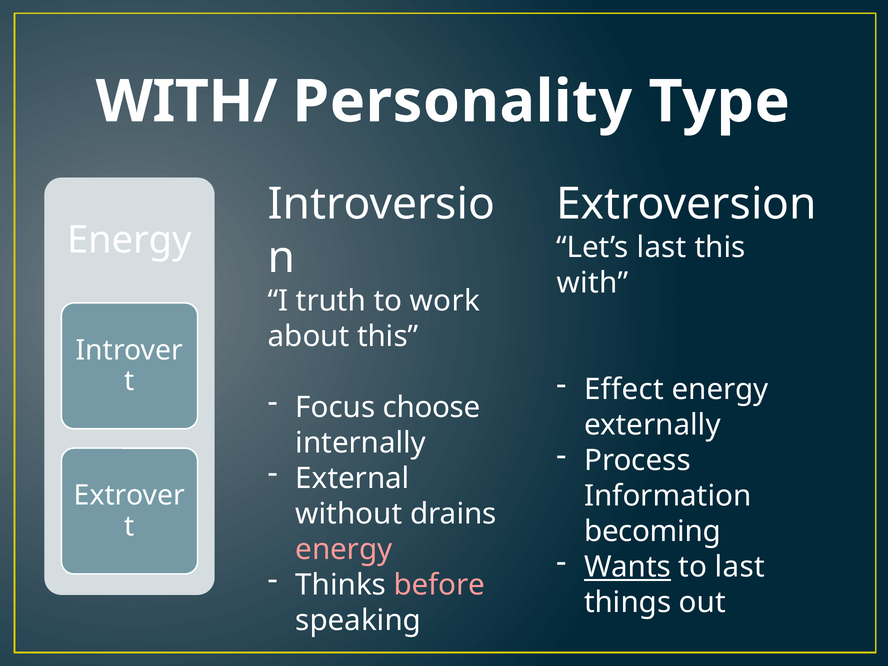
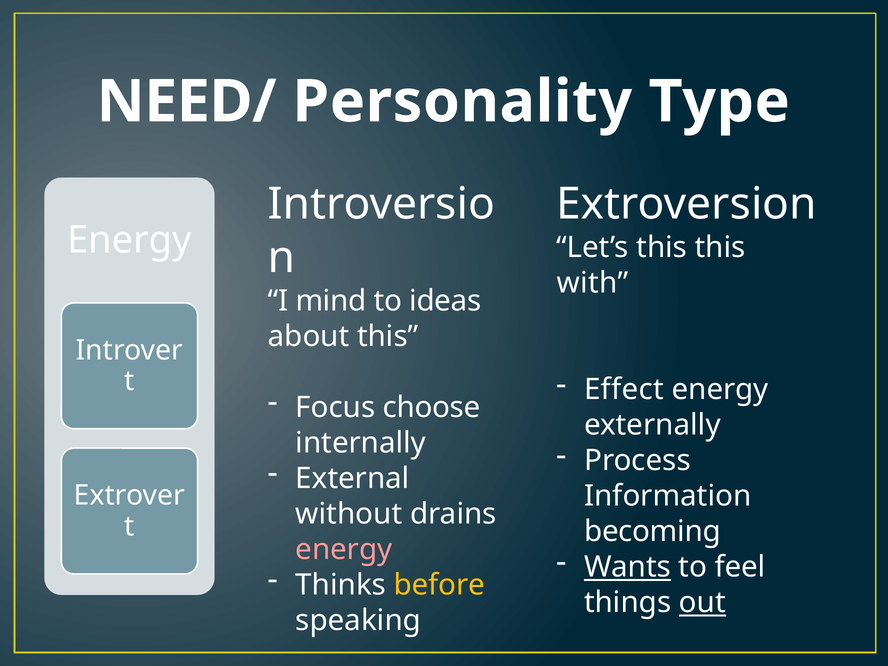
WITH/: WITH/ -> NEED/
Let’s last: last -> this
truth: truth -> mind
work: work -> ideas
to last: last -> feel
before colour: pink -> yellow
out underline: none -> present
